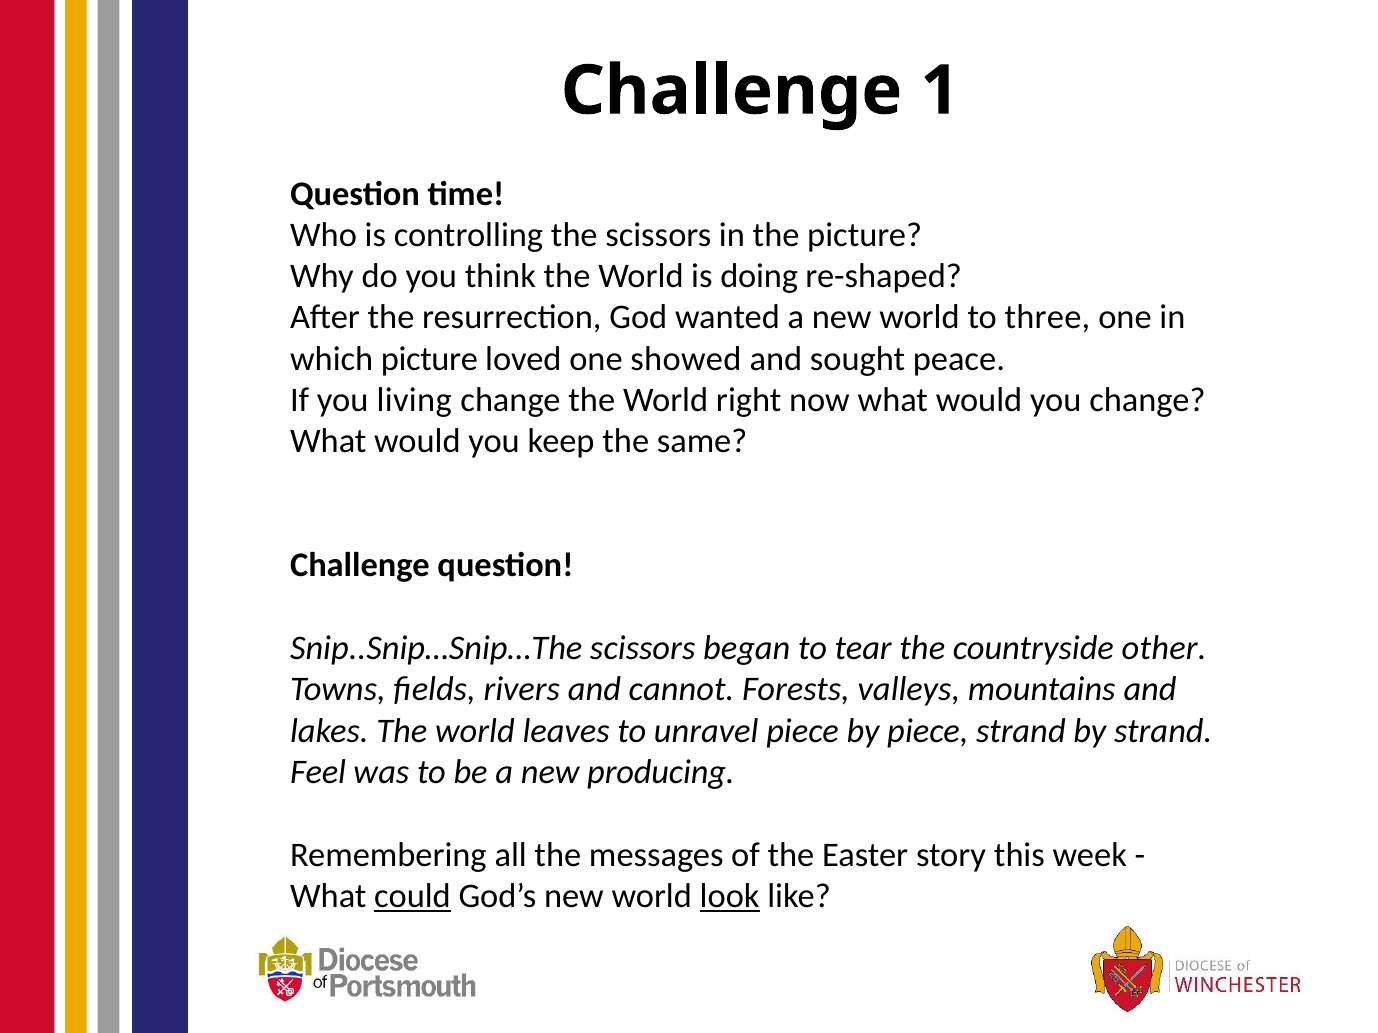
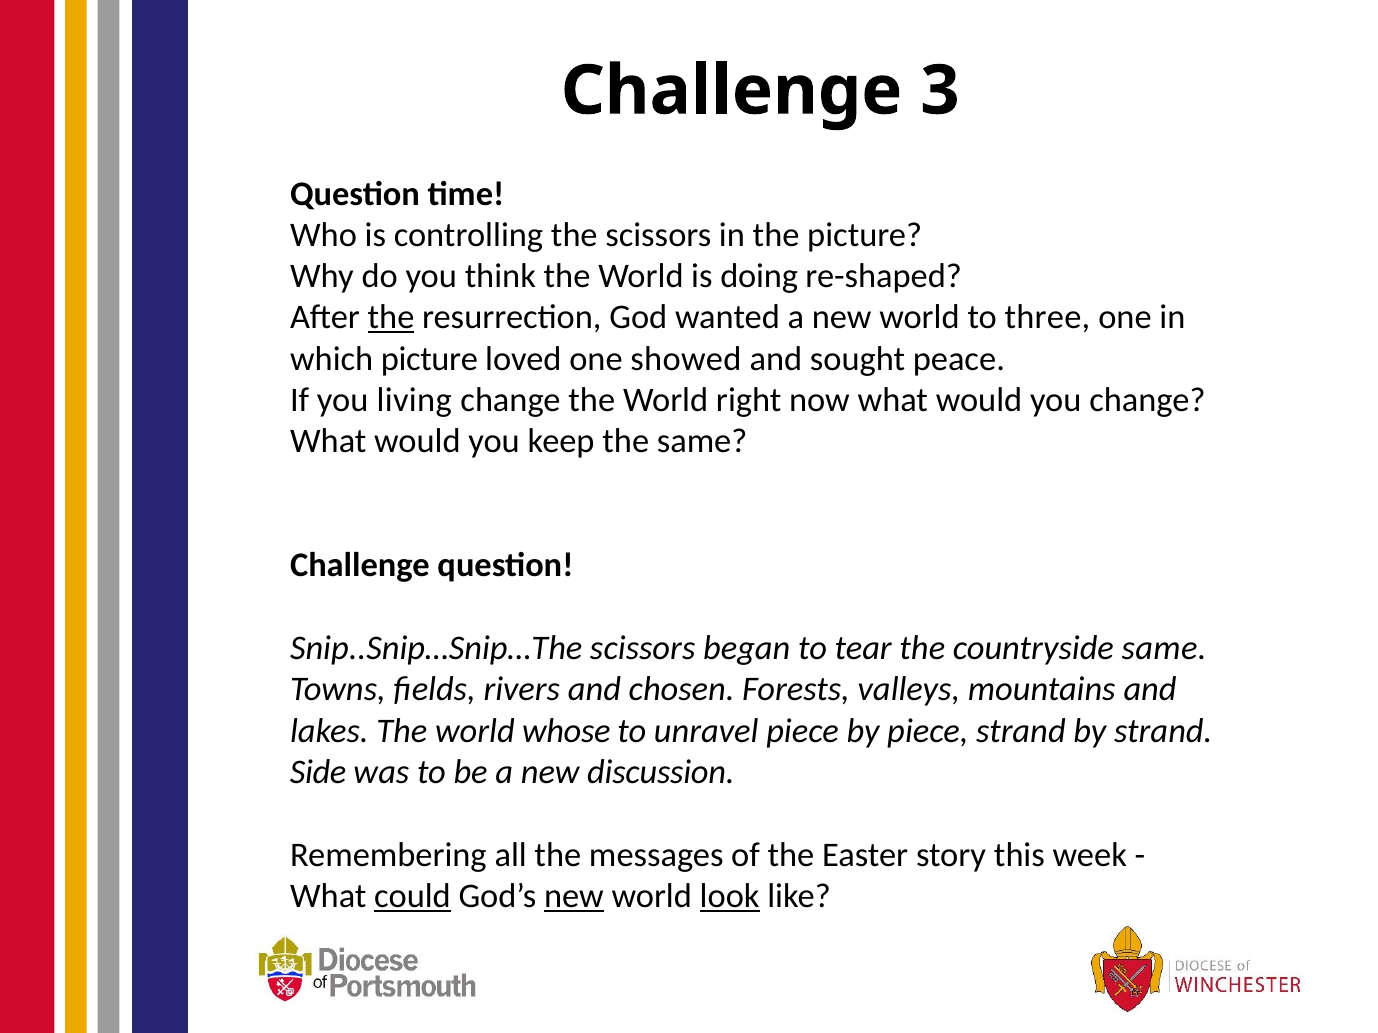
1: 1 -> 3
the at (391, 318) underline: none -> present
countryside other: other -> same
cannot: cannot -> chosen
leaves: leaves -> whose
Feel: Feel -> Side
producing: producing -> discussion
new at (574, 897) underline: none -> present
